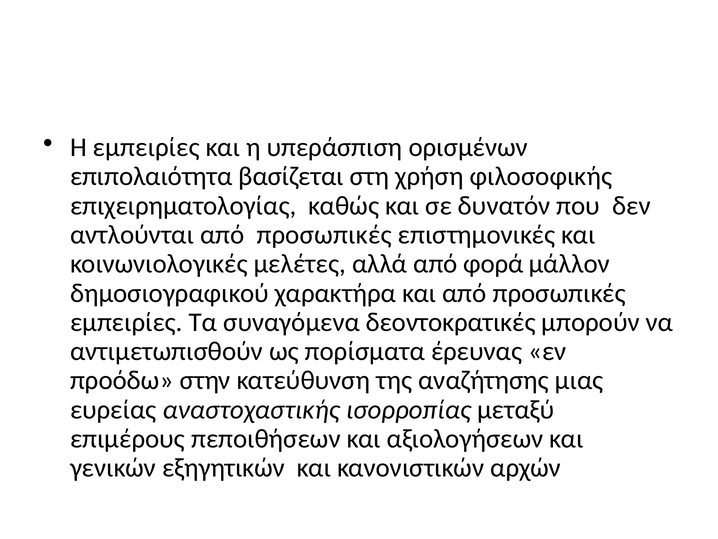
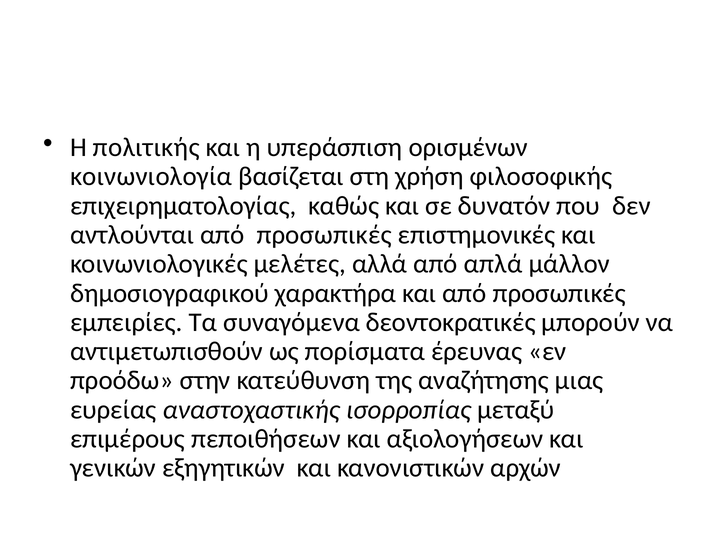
Η εμπειρίες: εμπειρίες -> πολιτικής
επιπολαιότητα: επιπολαιότητα -> κοινωνιολογία
φορά: φορά -> απλά
